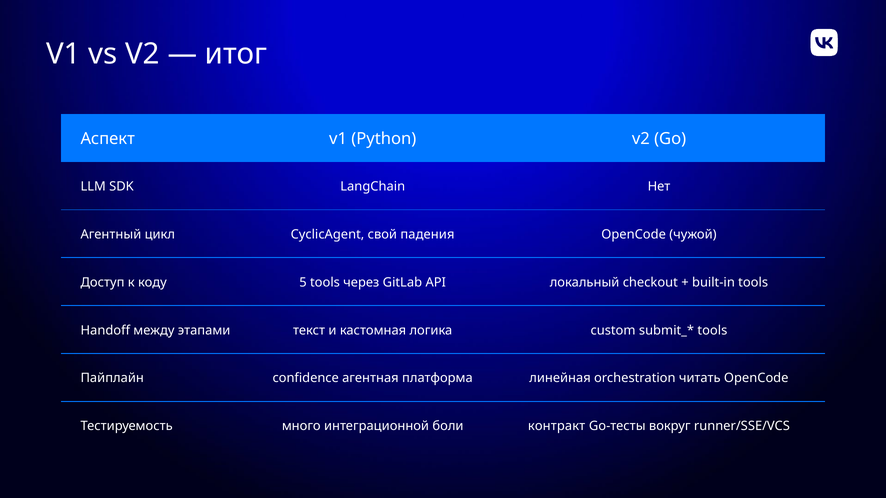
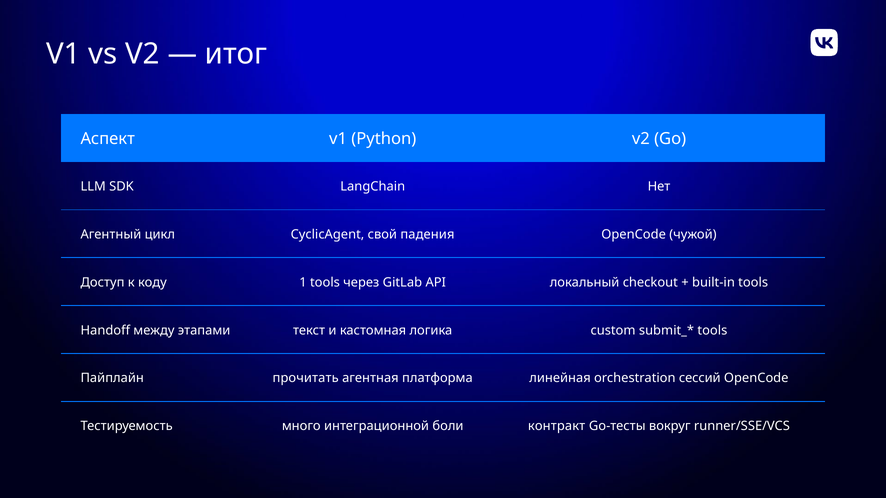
5: 5 -> 1
confidence: confidence -> прочитать
читать: читать -> сессий
